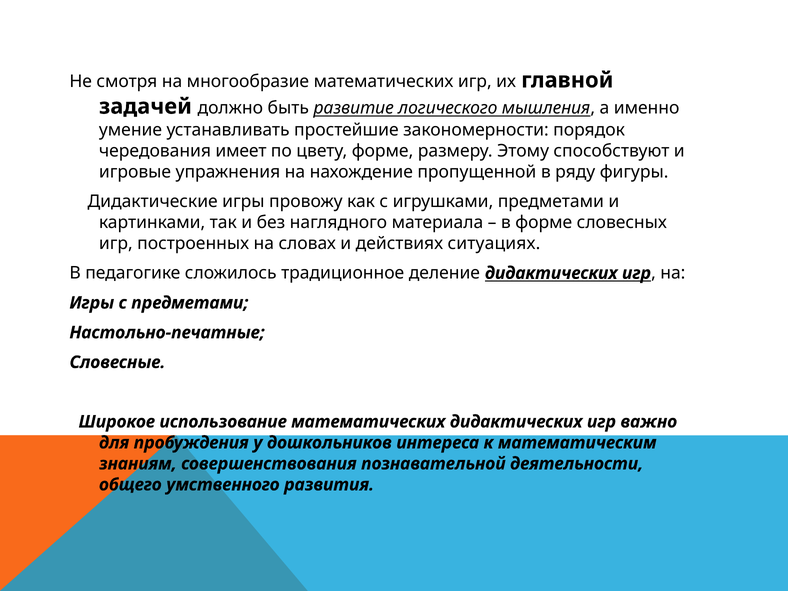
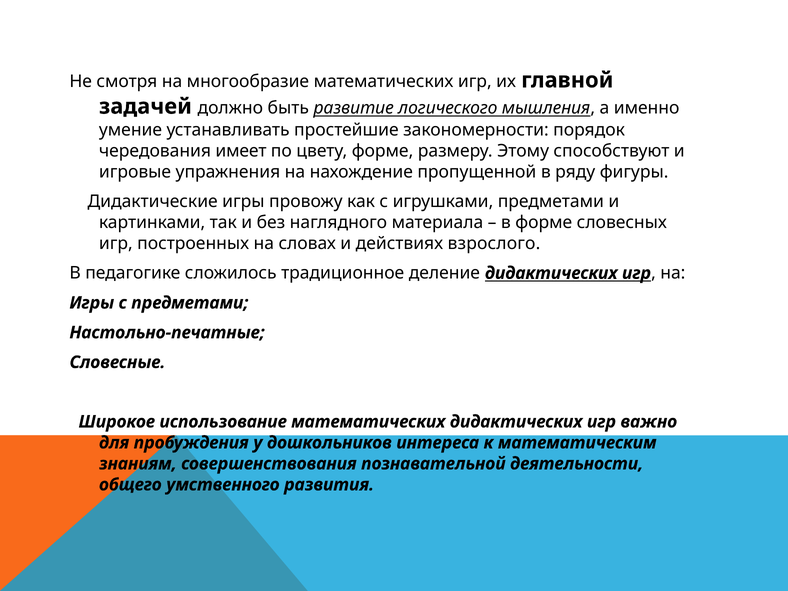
ситуациях: ситуациях -> взрослого
